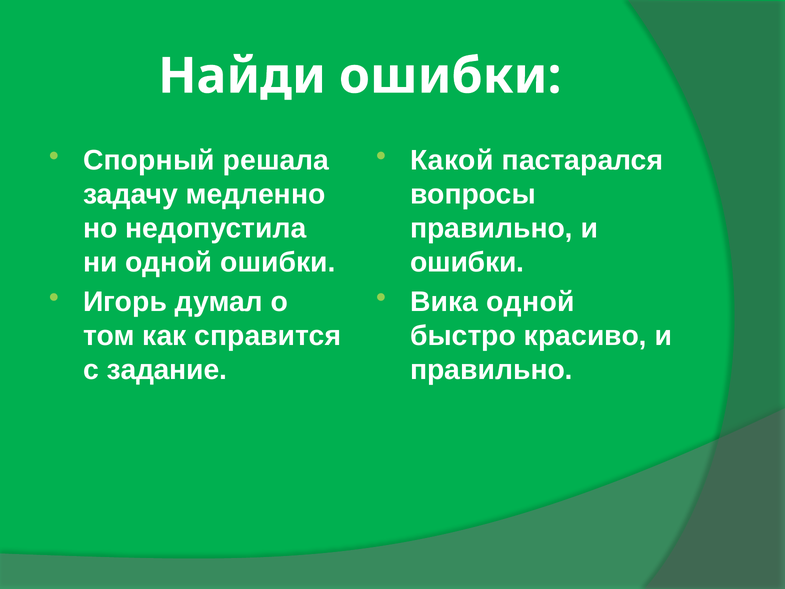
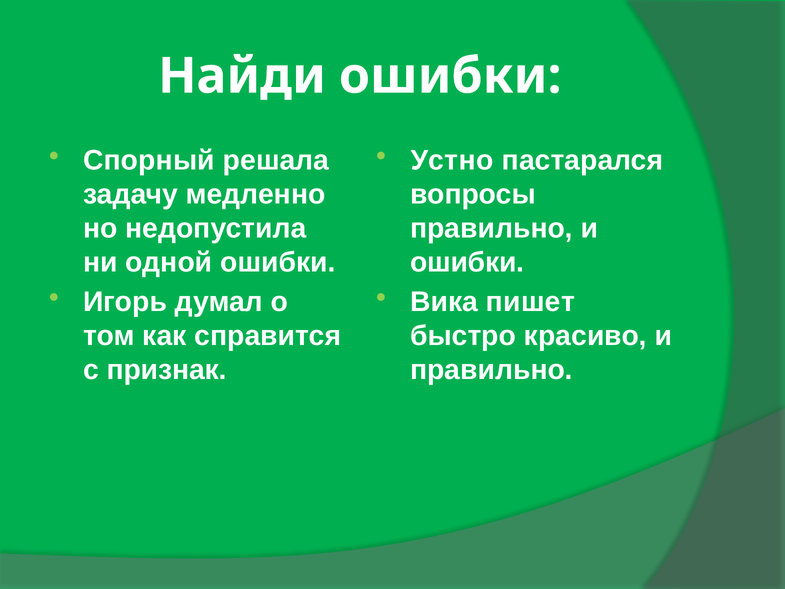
Какой: Какой -> Устно
Вика одной: одной -> пишет
задание: задание -> признак
